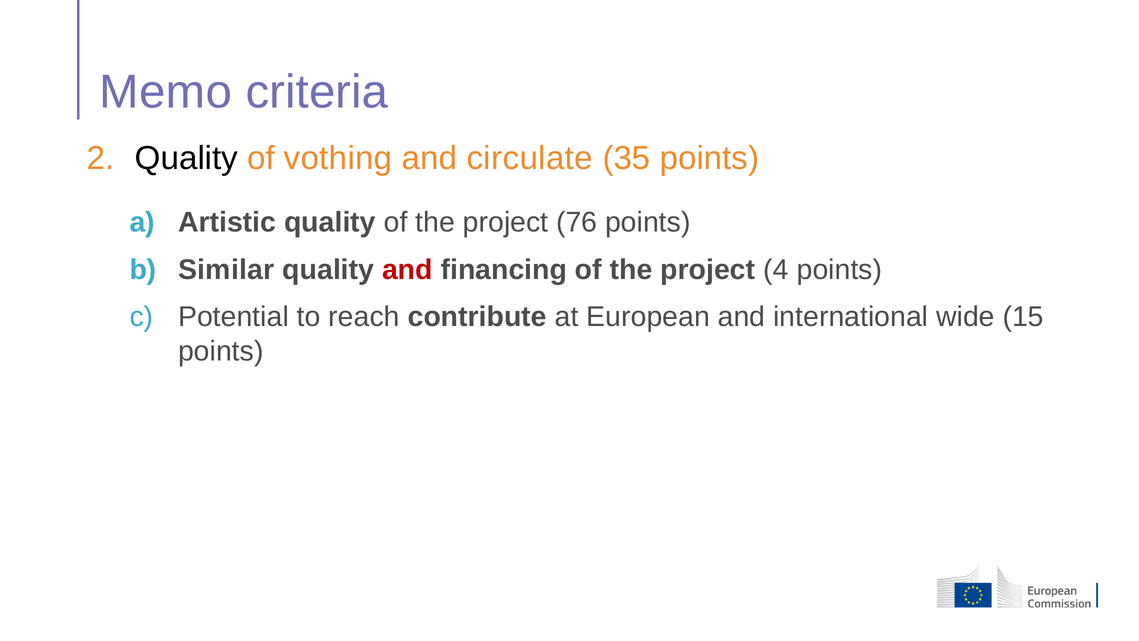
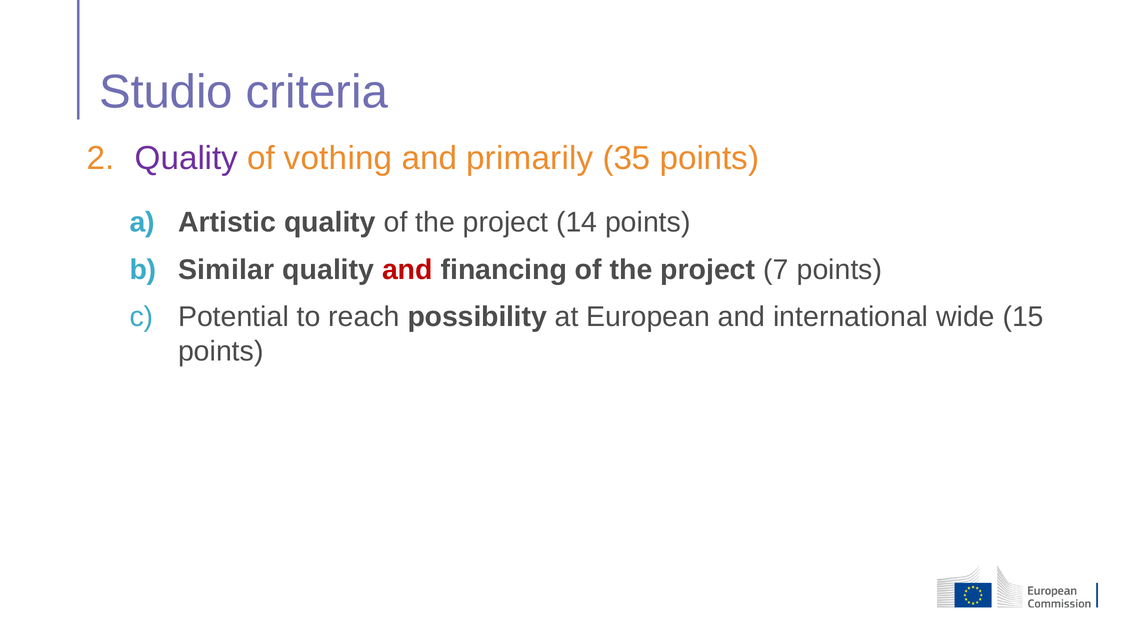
Memo: Memo -> Studio
Quality at (186, 158) colour: black -> purple
circulate: circulate -> primarily
76: 76 -> 14
4: 4 -> 7
contribute: contribute -> possibility
